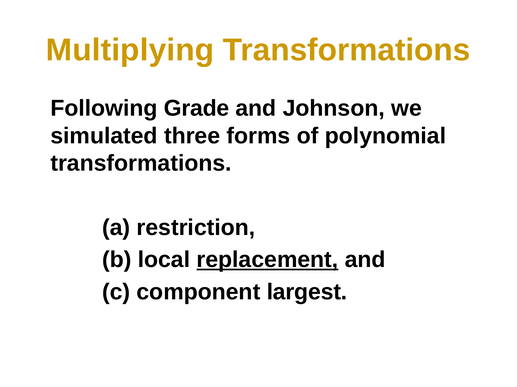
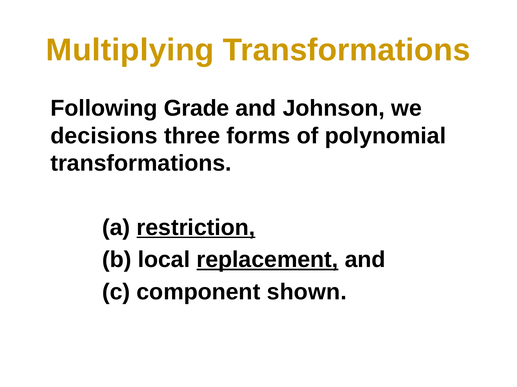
simulated: simulated -> decisions
restriction underline: none -> present
largest: largest -> shown
